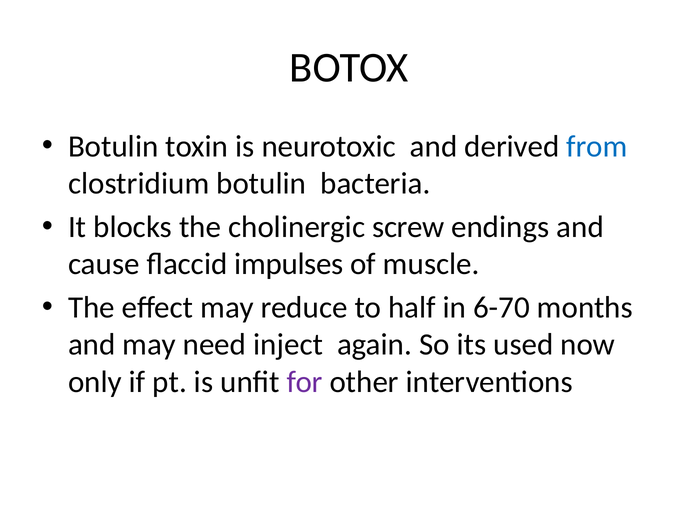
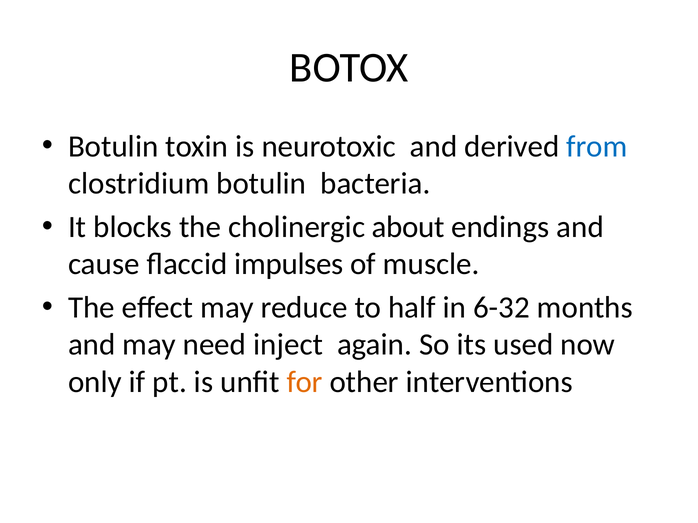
screw: screw -> about
6-70: 6-70 -> 6-32
for colour: purple -> orange
